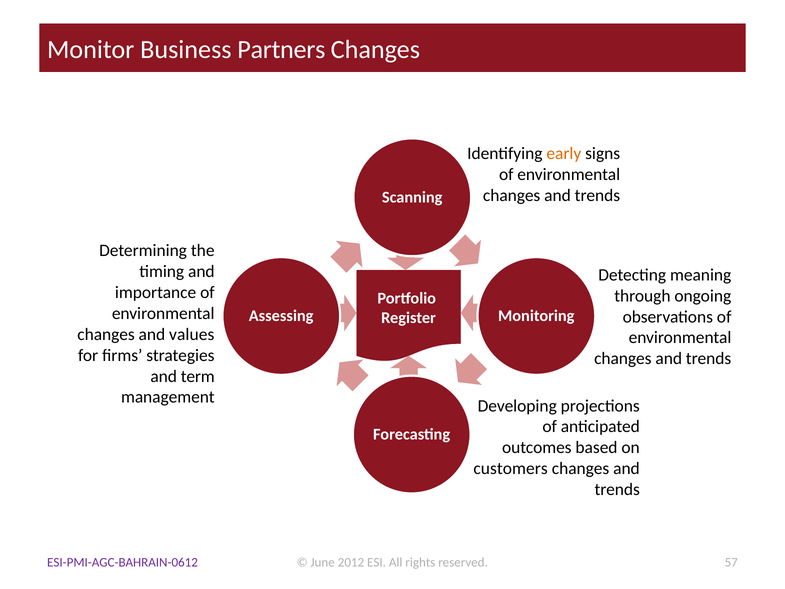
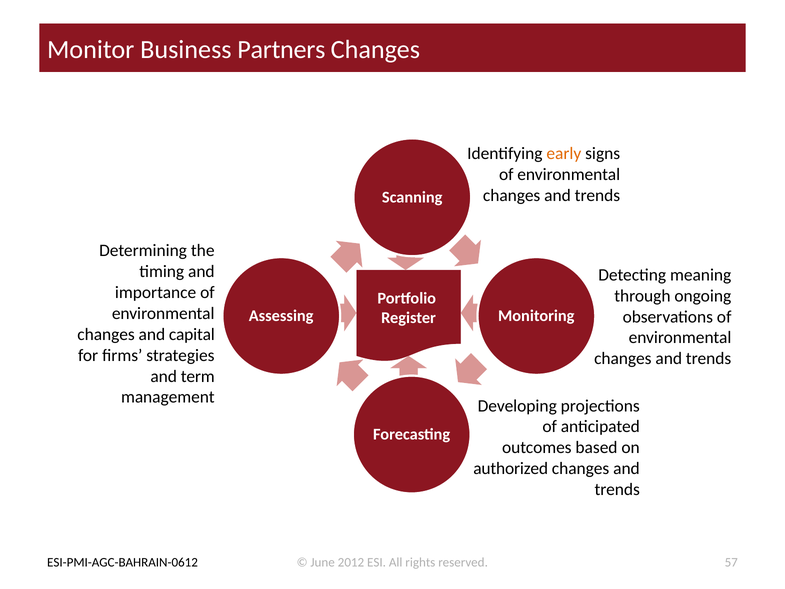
values: values -> capital
customers: customers -> authorized
ESI-PMI-AGC-BAHRAIN-0612 colour: purple -> black
